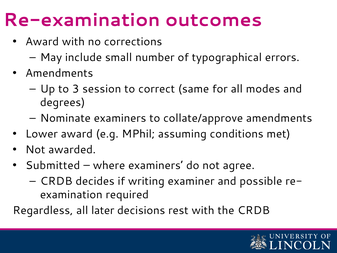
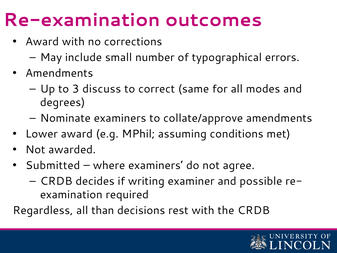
session: session -> discuss
later: later -> than
